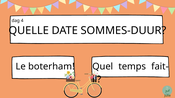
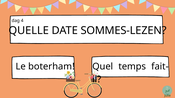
SOMMES-DUUR: SOMMES-DUUR -> SOMMES-LEZEN
